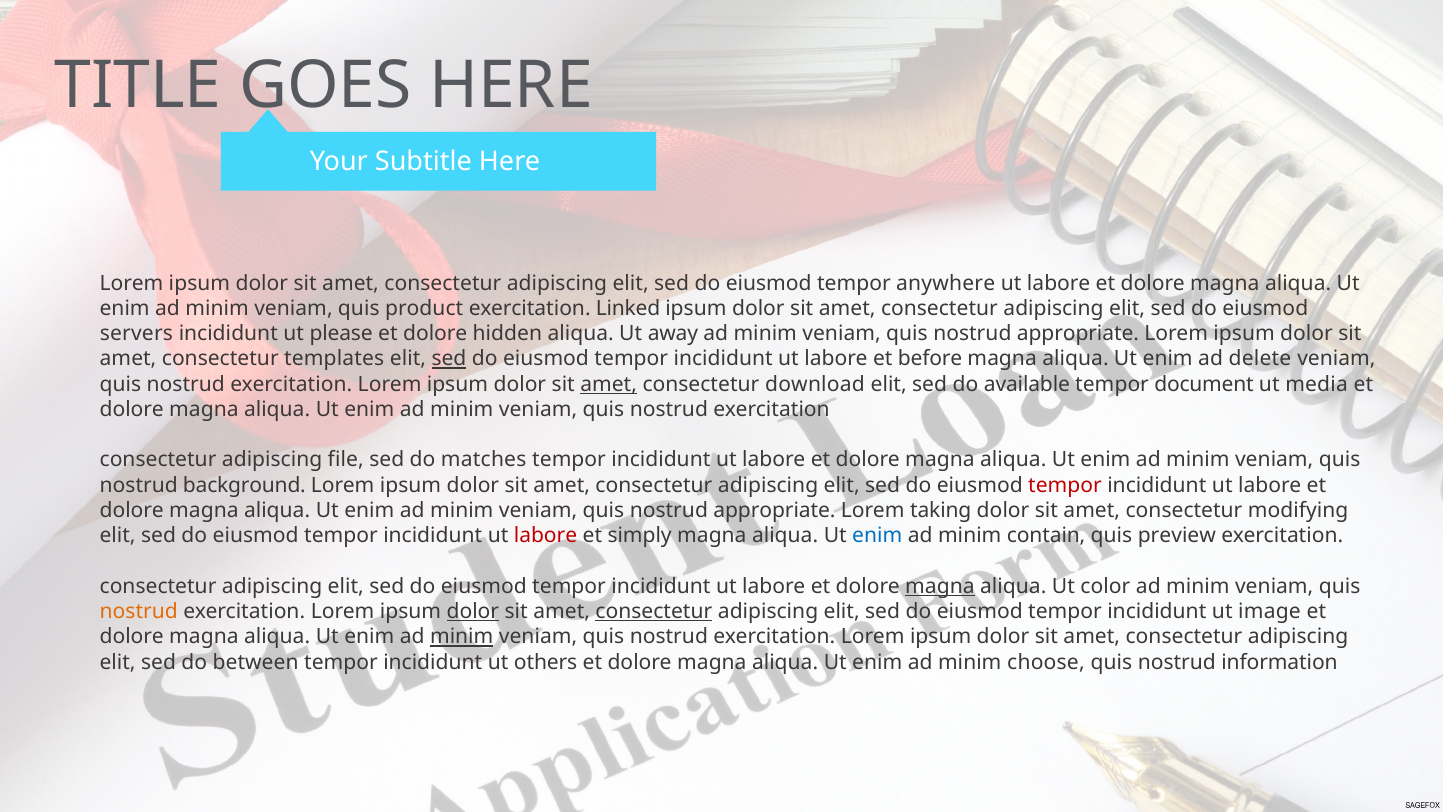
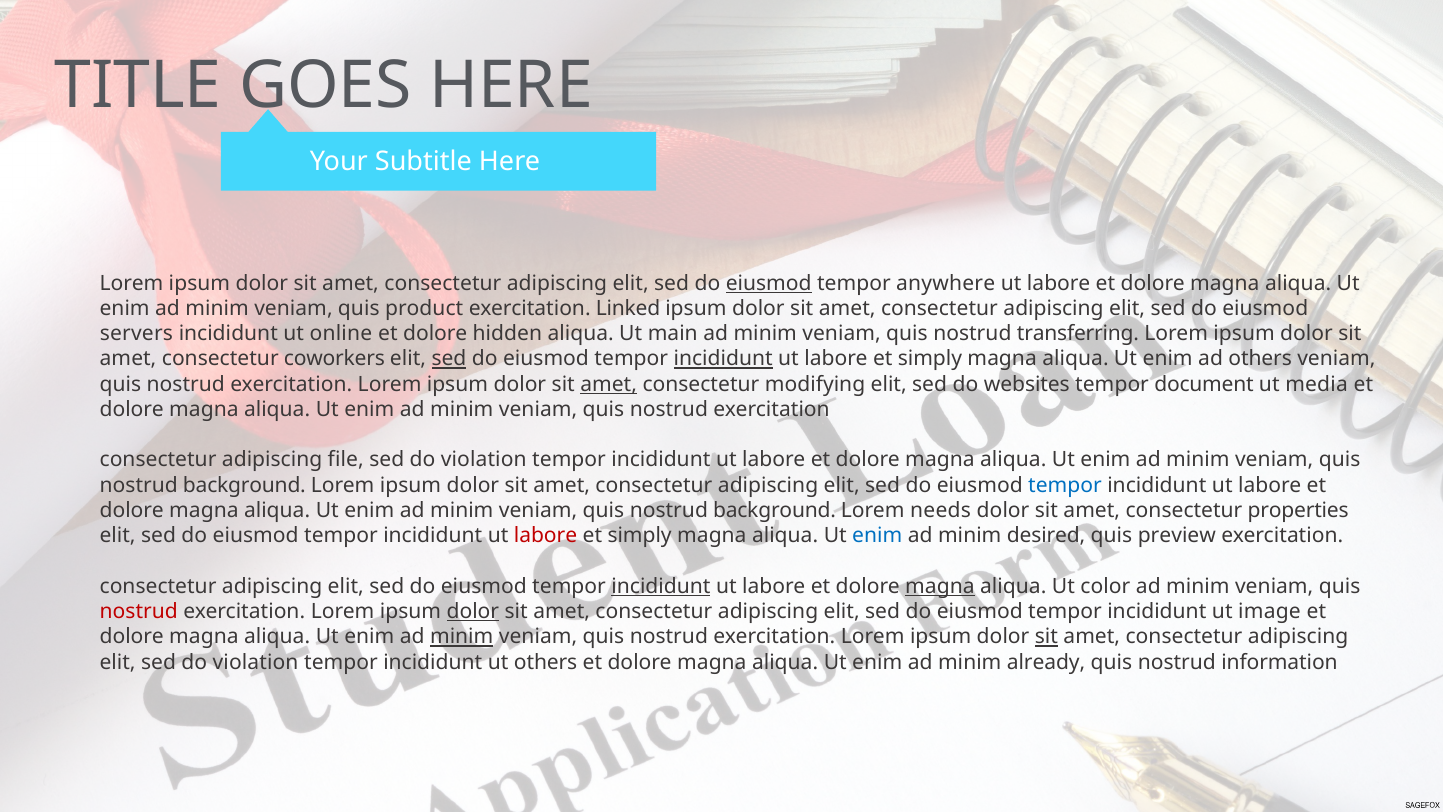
eiusmod at (769, 283) underline: none -> present
please: please -> online
away: away -> main
appropriate at (1078, 334): appropriate -> transferring
templates: templates -> coworkers
incididunt at (723, 359) underline: none -> present
before at (930, 359): before -> simply
ad delete: delete -> others
download: download -> modifying
available: available -> websites
matches at (484, 460): matches -> violation
tempor at (1065, 485) colour: red -> blue
appropriate at (774, 510): appropriate -> background
taking: taking -> needs
modifying: modifying -> properties
contain: contain -> desired
incididunt at (661, 586) underline: none -> present
nostrud at (139, 611) colour: orange -> red
consectetur at (654, 611) underline: present -> none
sit at (1046, 637) underline: none -> present
elit sed do between: between -> violation
choose: choose -> already
